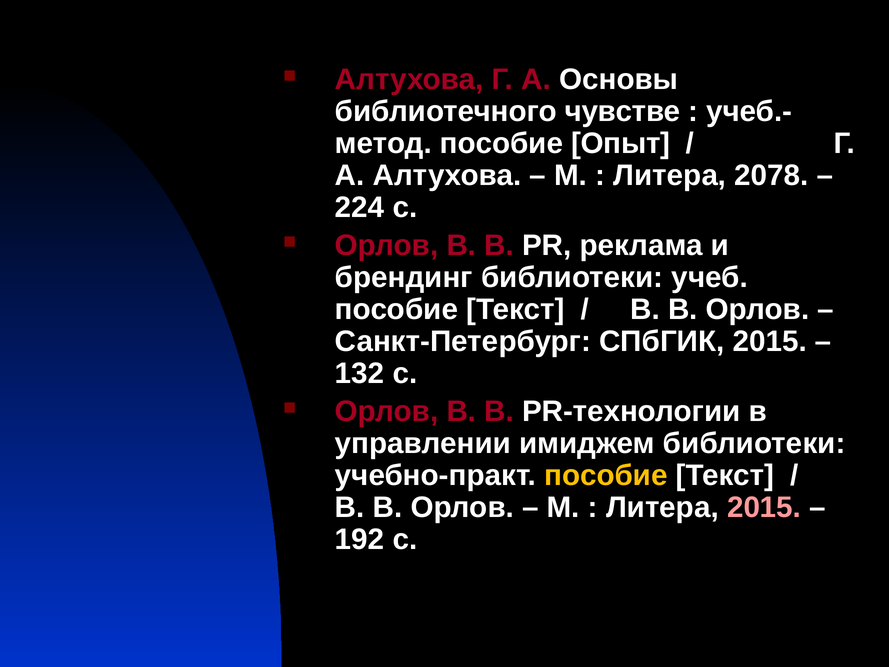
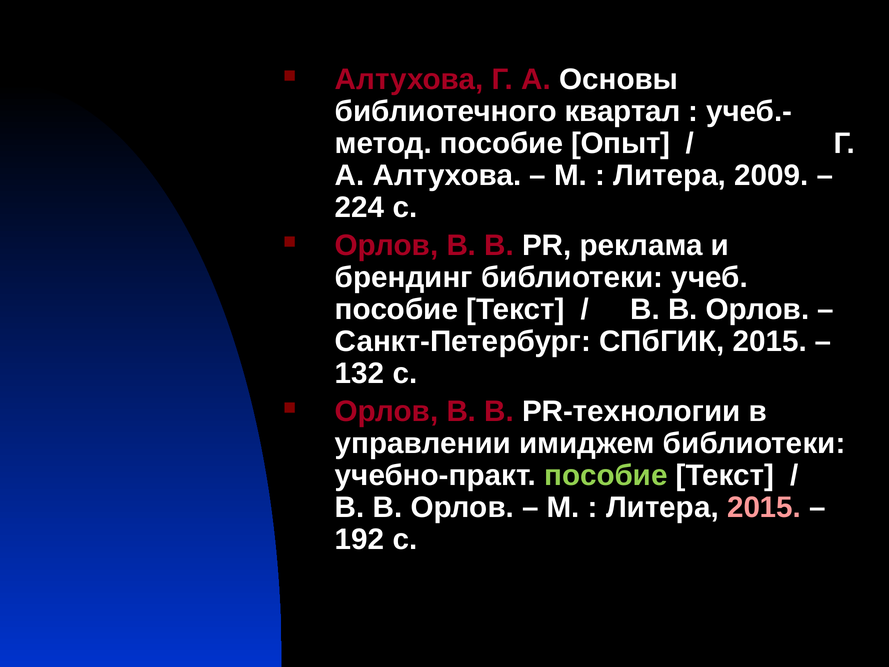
чувстве: чувстве -> квартал
2078: 2078 -> 2009
пособие at (606, 475) colour: yellow -> light green
